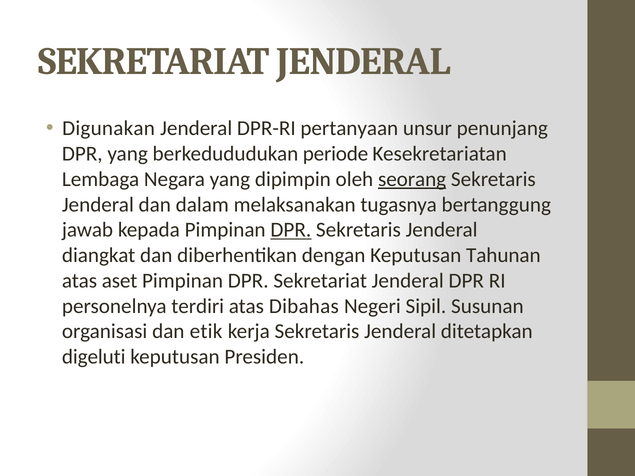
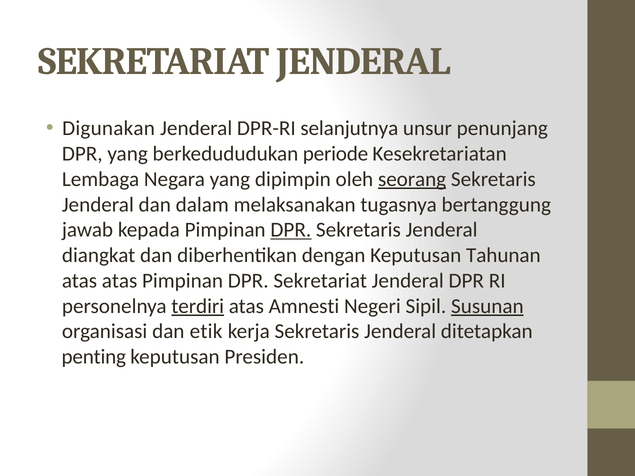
pertanyaan: pertanyaan -> selanjutnya
atas aset: aset -> atas
terdiri underline: none -> present
Dibahas: Dibahas -> Amnesti
Susunan underline: none -> present
digeluti: digeluti -> penting
